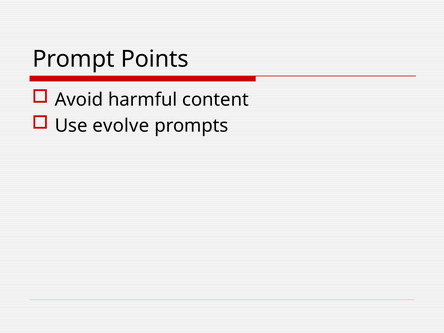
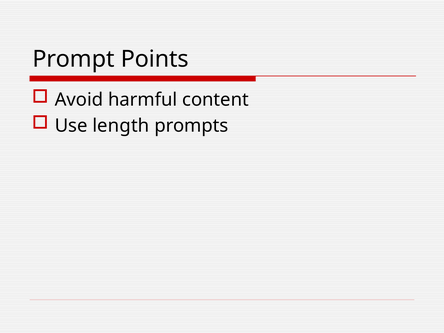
evolve: evolve -> length
